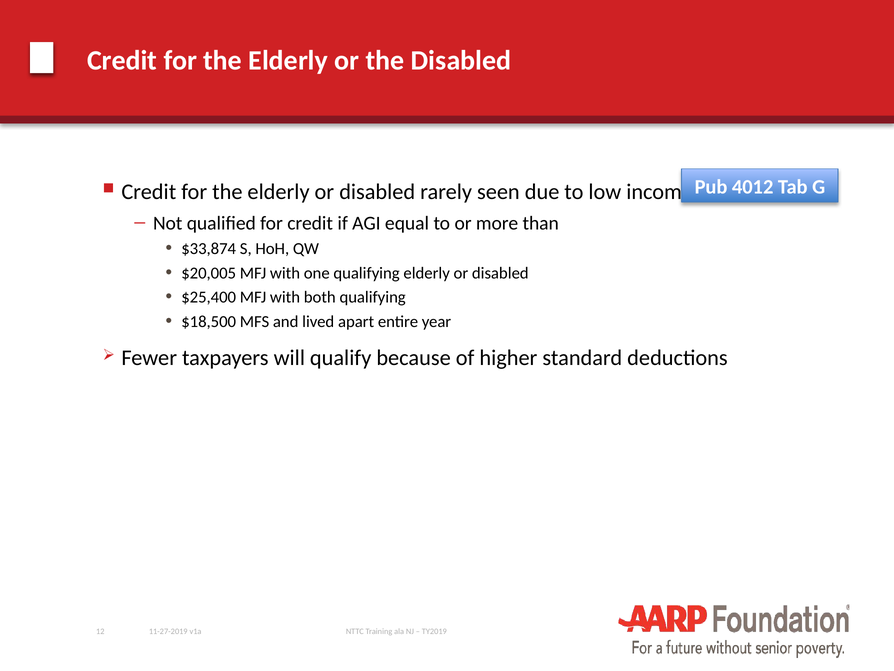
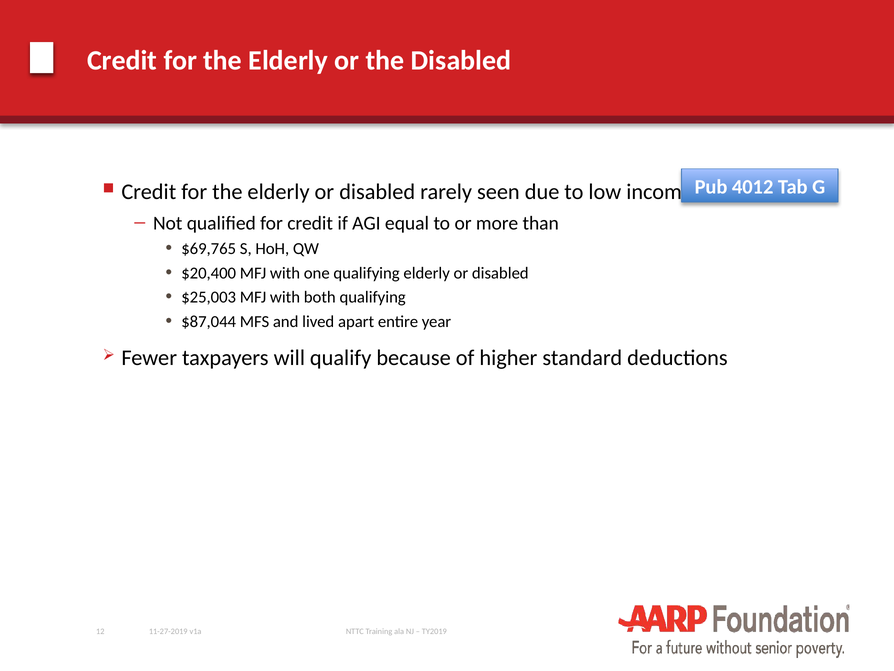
$33,874: $33,874 -> $69,765
$20,005: $20,005 -> $20,400
$25,400: $25,400 -> $25,003
$18,500: $18,500 -> $87,044
